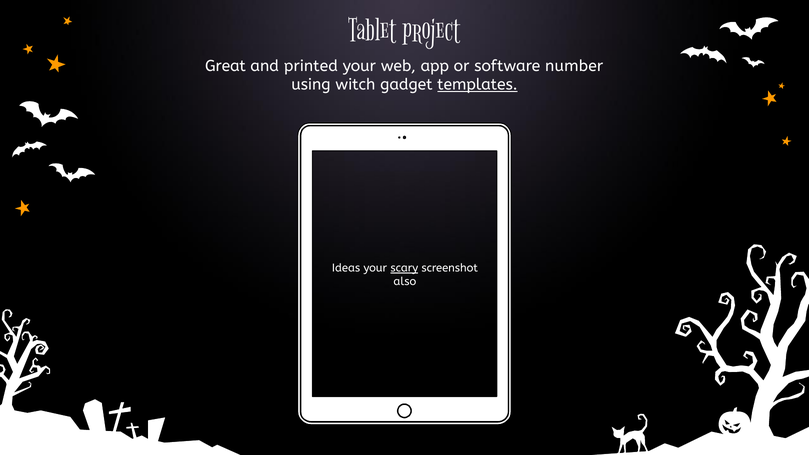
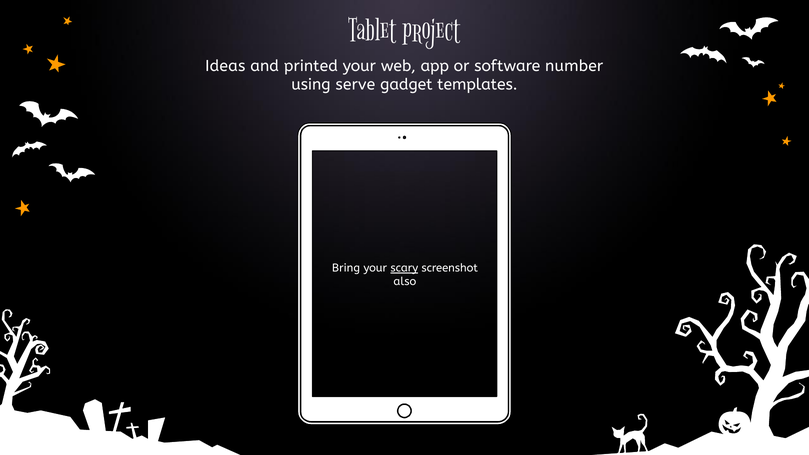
Great: Great -> Ideas
witch: witch -> serve
templates underline: present -> none
Ideas: Ideas -> Bring
